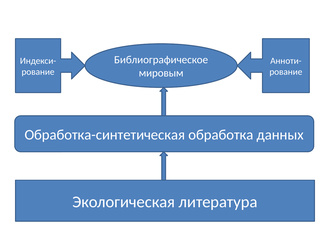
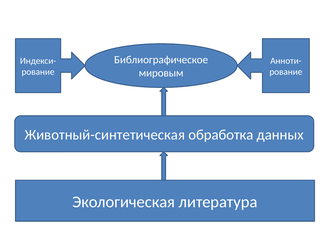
Обработка-синтетическая: Обработка-синтетическая -> Животный-синтетическая
